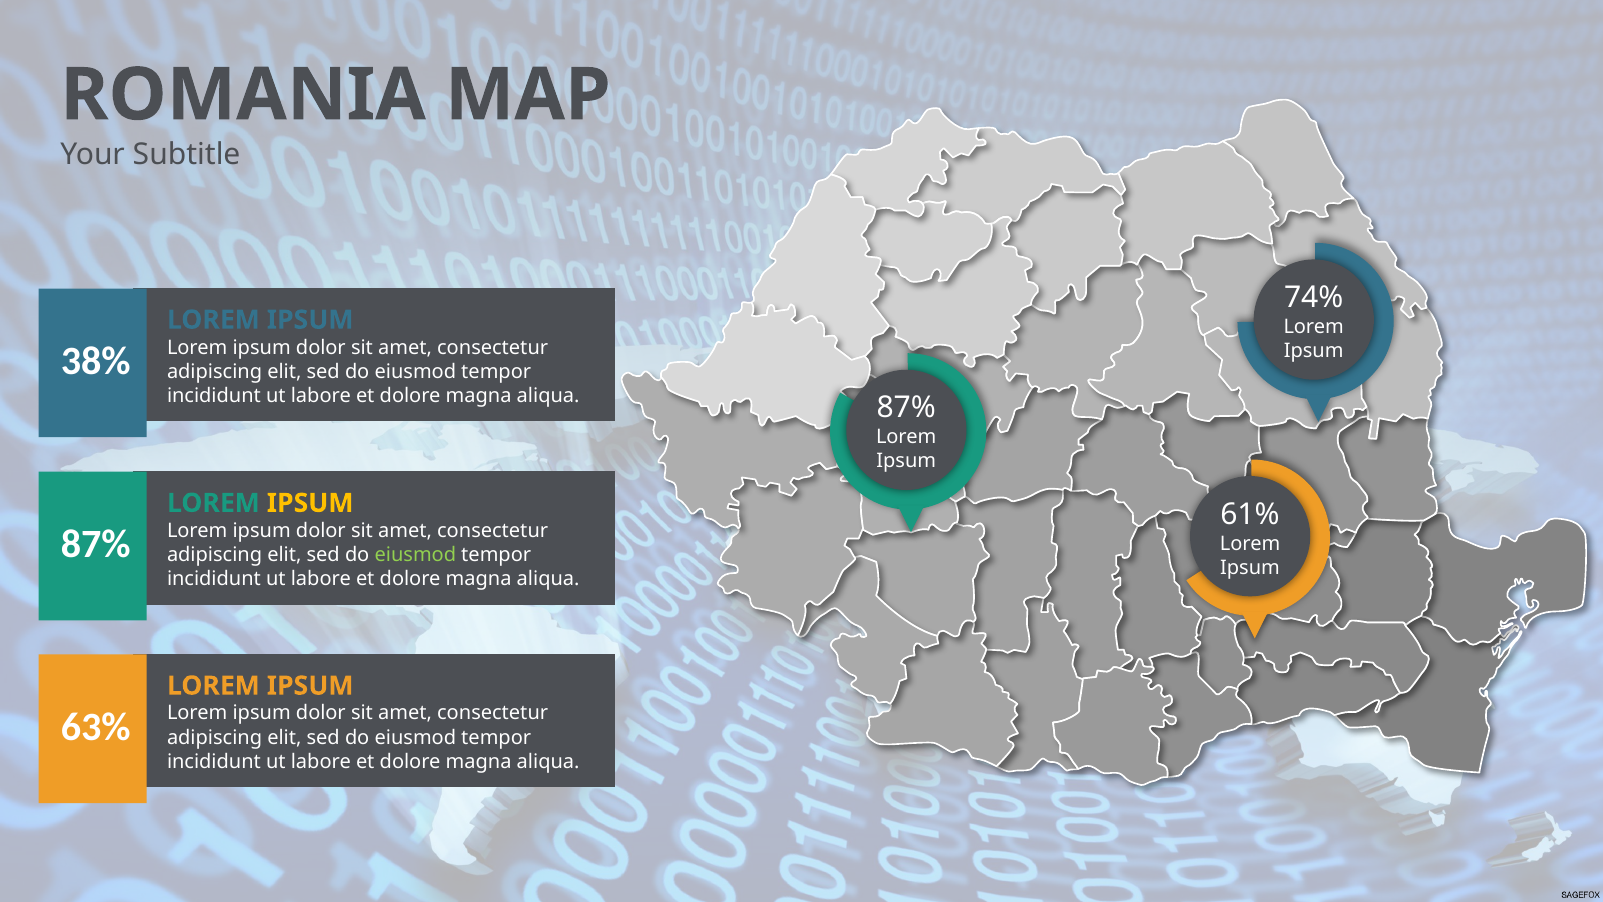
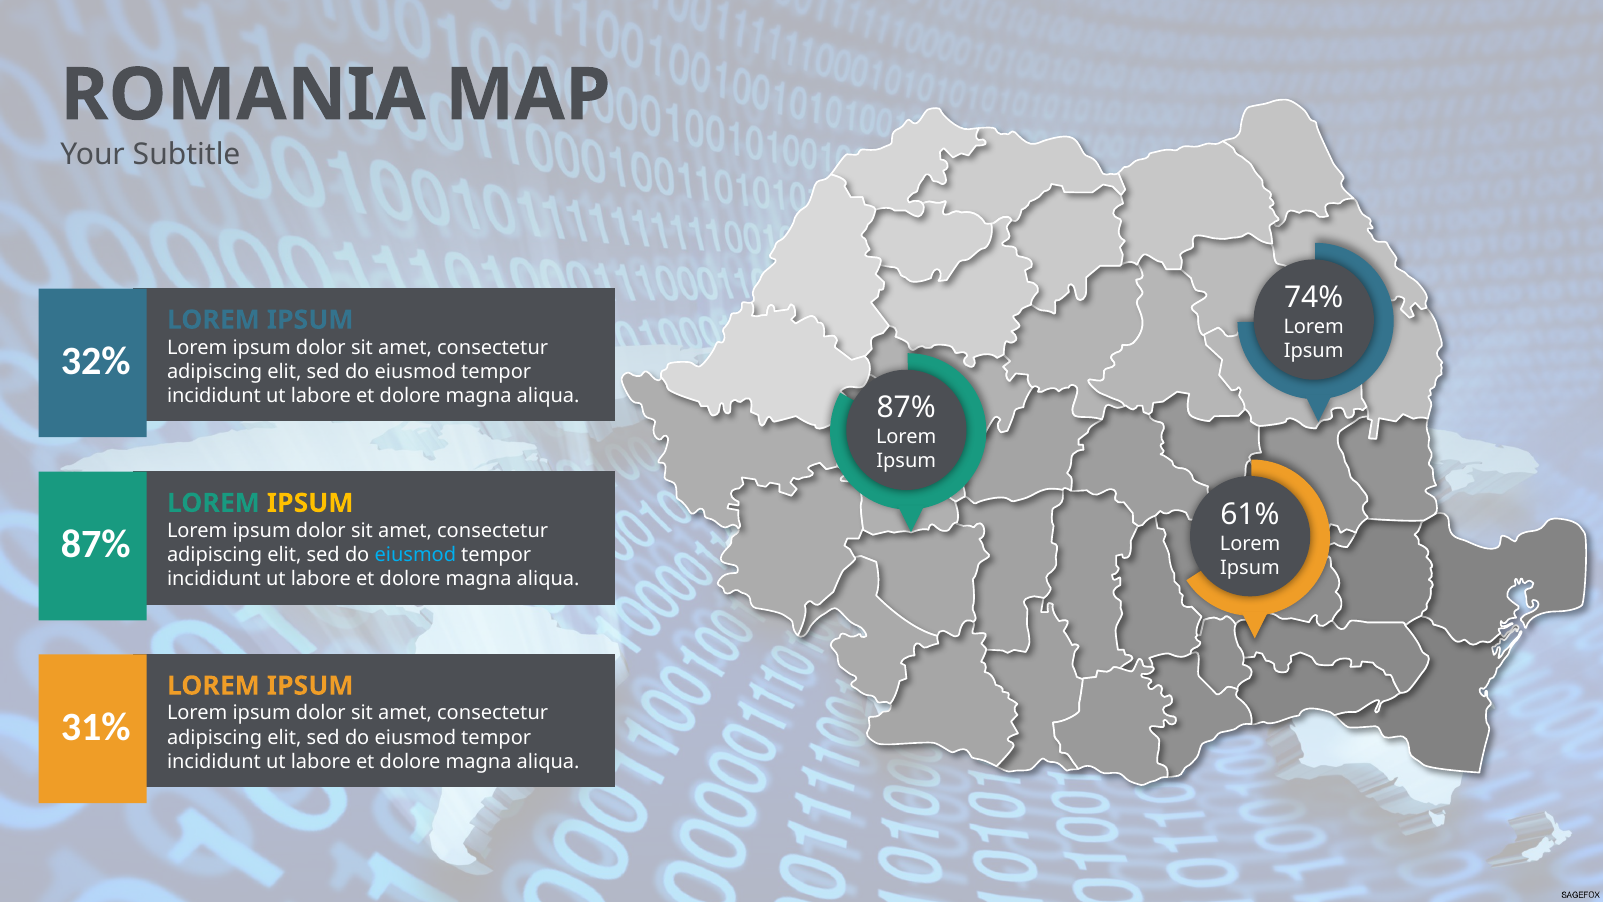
38%: 38% -> 32%
eiusmod at (415, 555) colour: light green -> light blue
63%: 63% -> 31%
